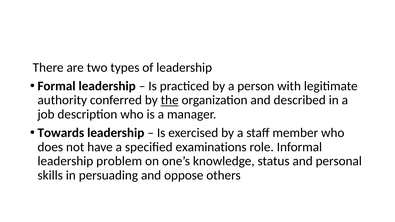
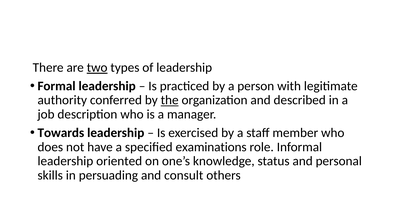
two underline: none -> present
problem: problem -> oriented
oppose: oppose -> consult
